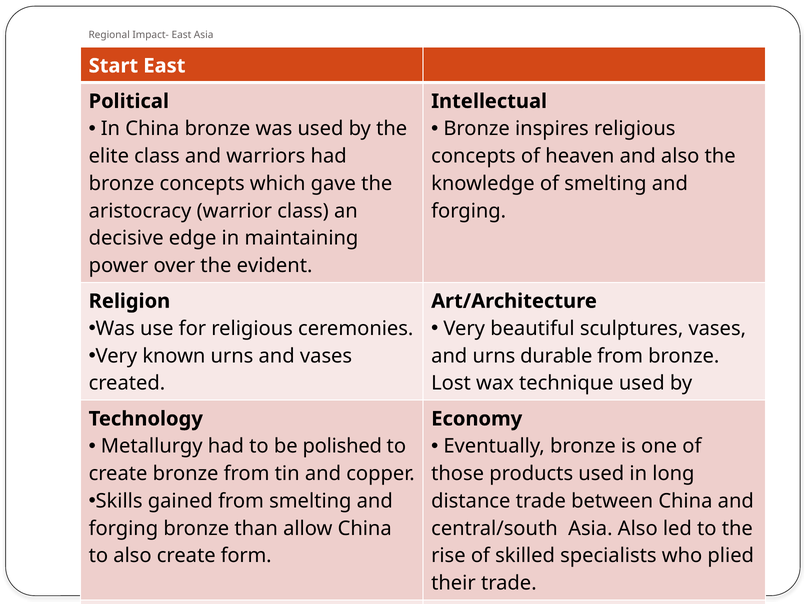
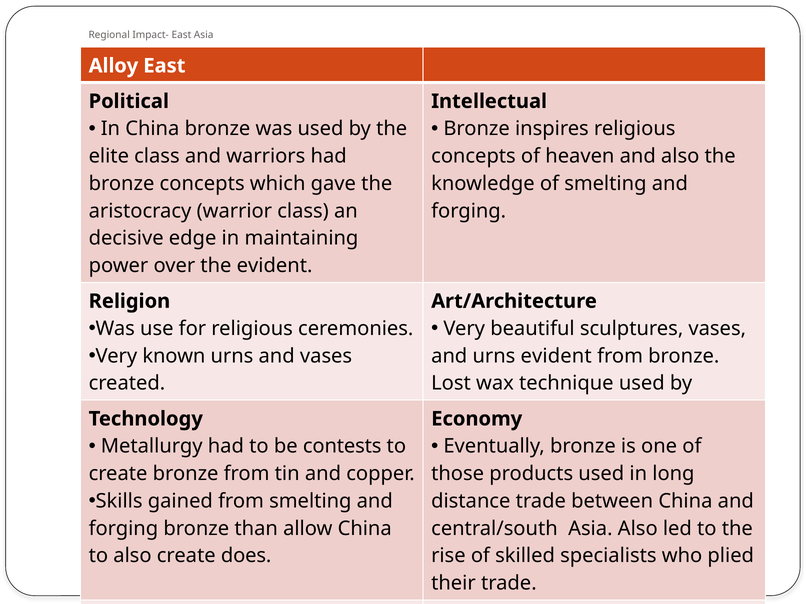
Start: Start -> Alloy
urns durable: durable -> evident
polished: polished -> contests
form: form -> does
